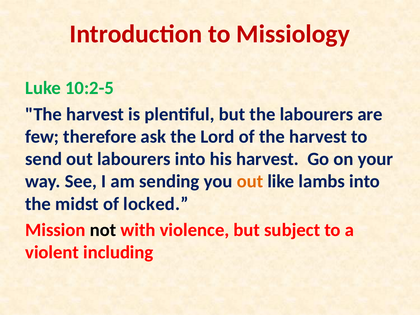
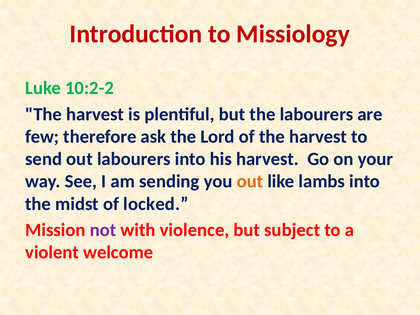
10:2-5: 10:2-5 -> 10:2-2
not colour: black -> purple
including: including -> welcome
